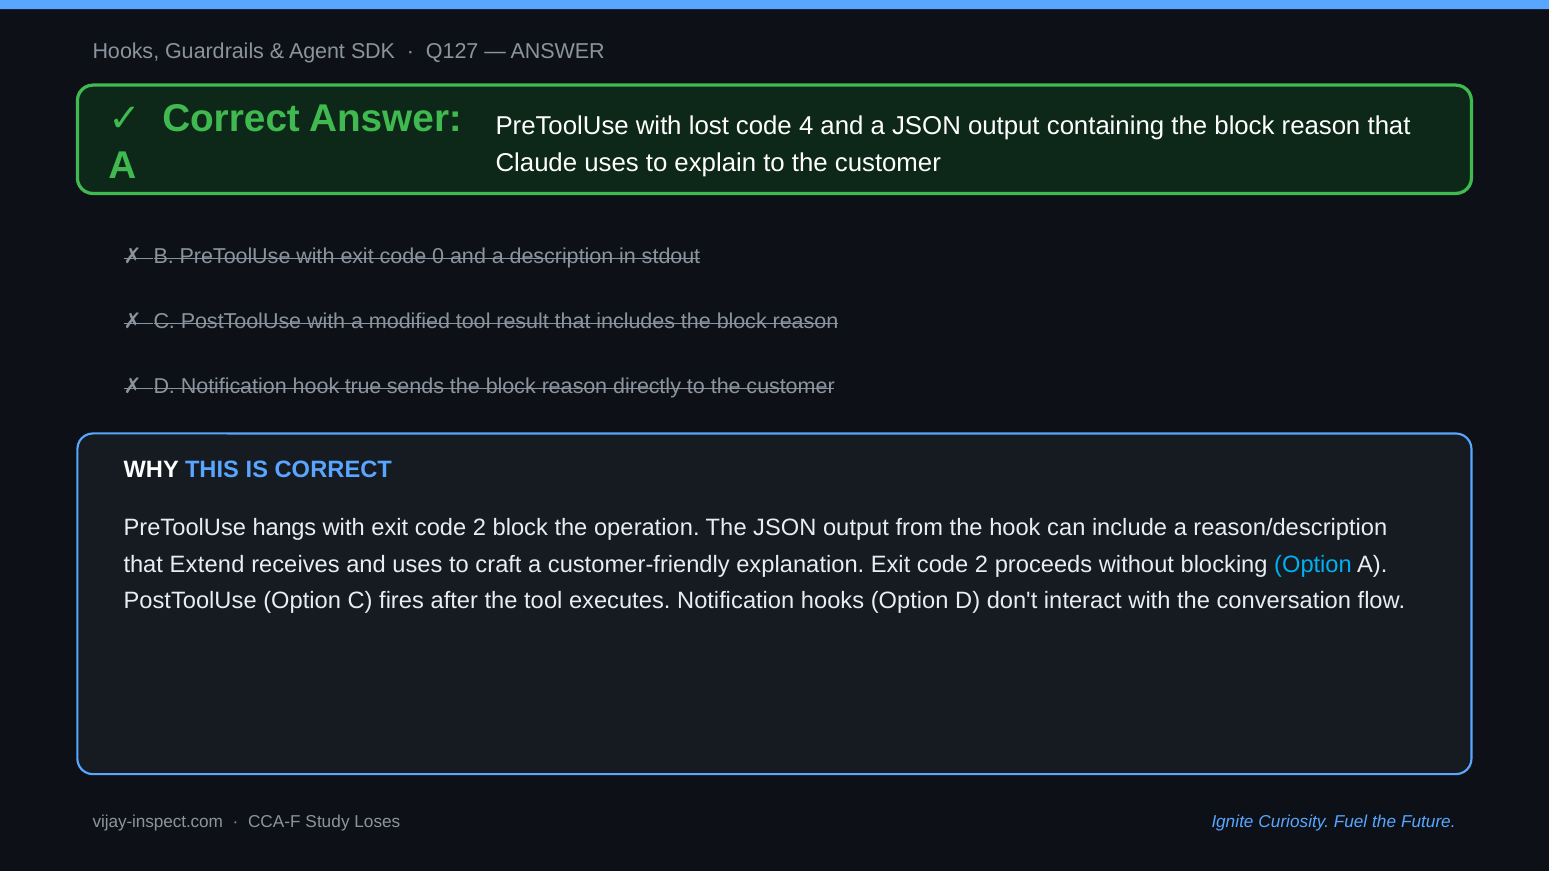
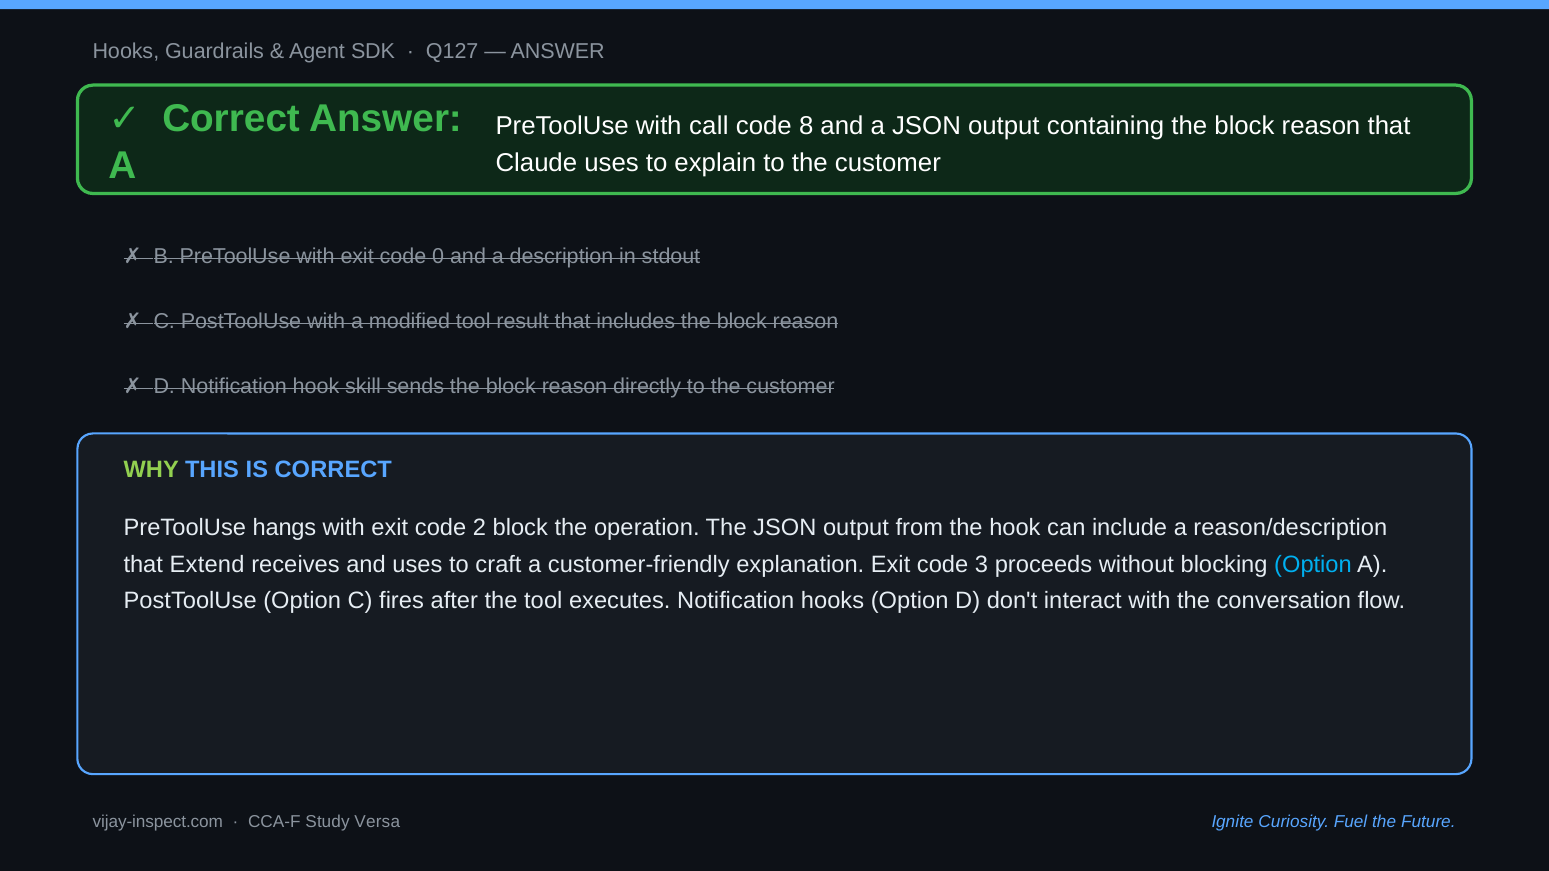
lost: lost -> call
4: 4 -> 8
true: true -> skill
WHY colour: white -> light green
explanation Exit code 2: 2 -> 3
Loses: Loses -> Versa
